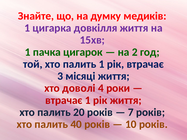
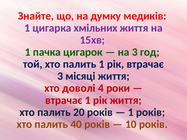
довкілля: довкілля -> хмільних
на 2: 2 -> 3
7 at (131, 112): 7 -> 1
